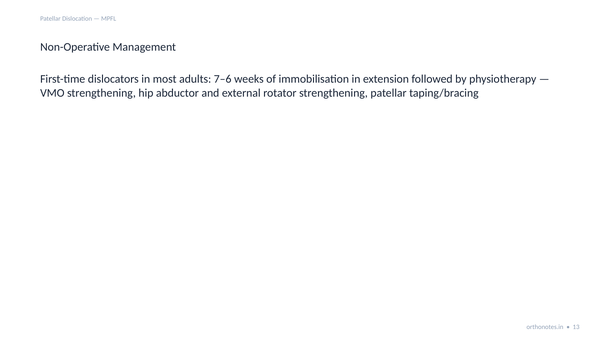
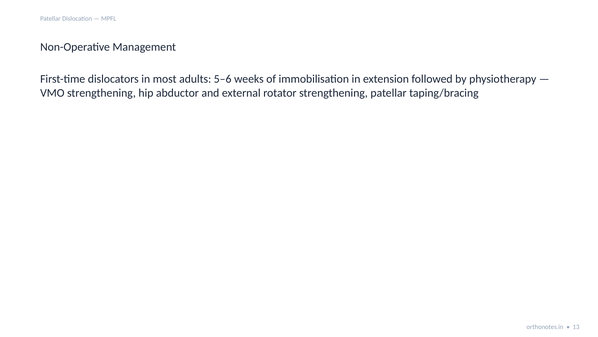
7–6: 7–6 -> 5–6
